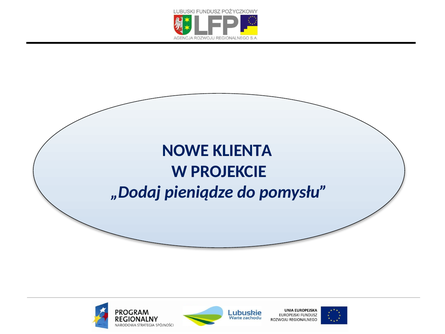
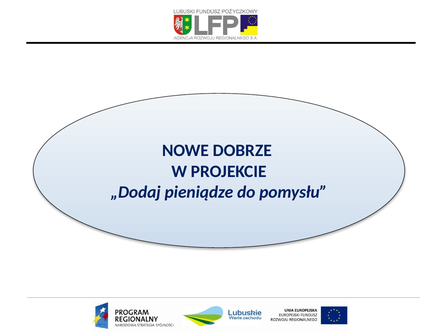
KLIENTA: KLIENTA -> DOBRZE
